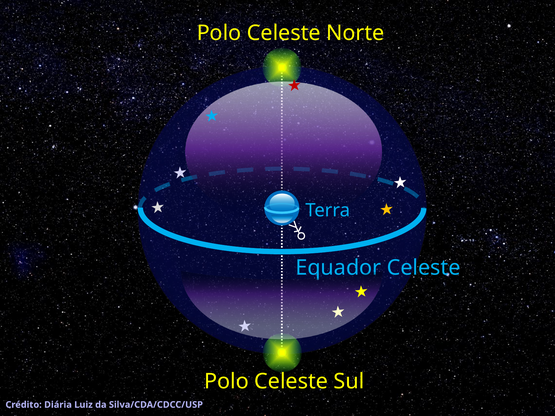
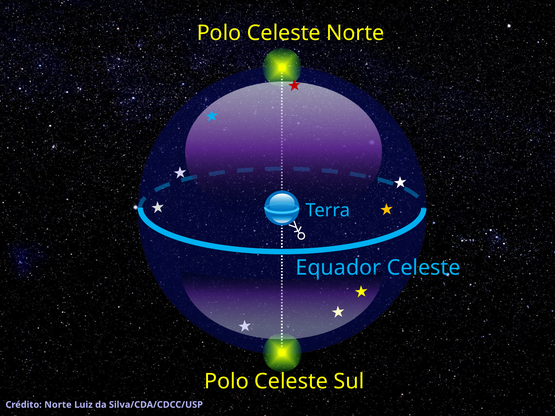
Crédito Diária: Diária -> Norte
